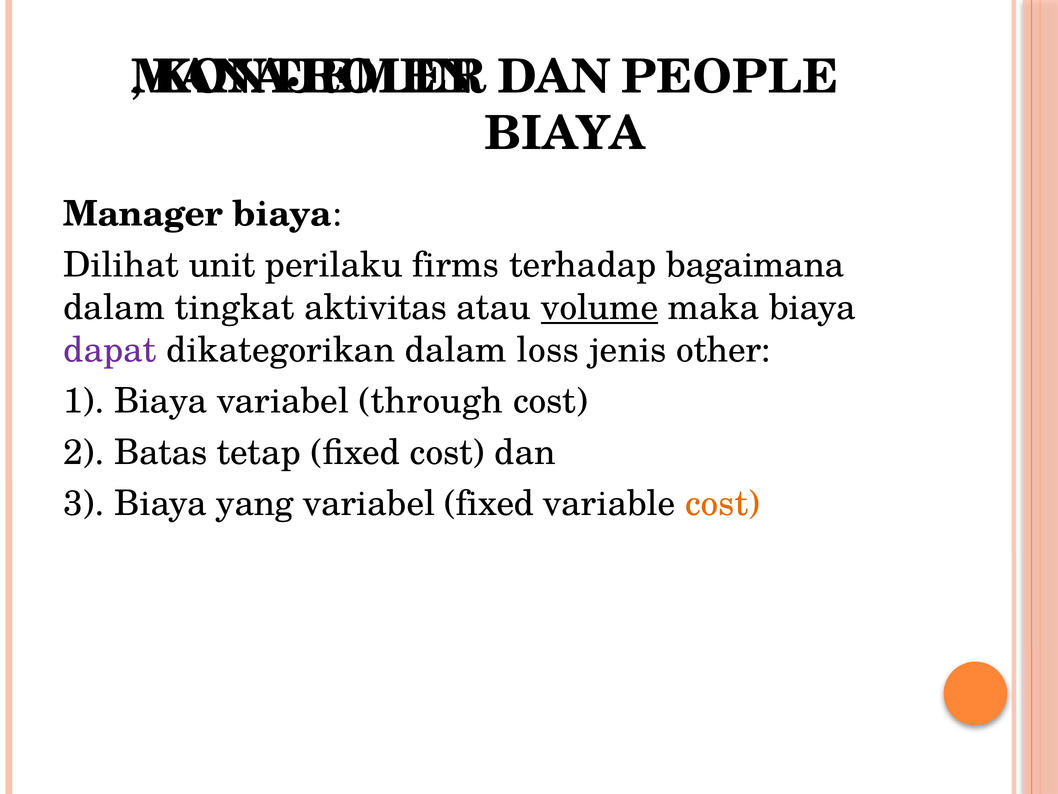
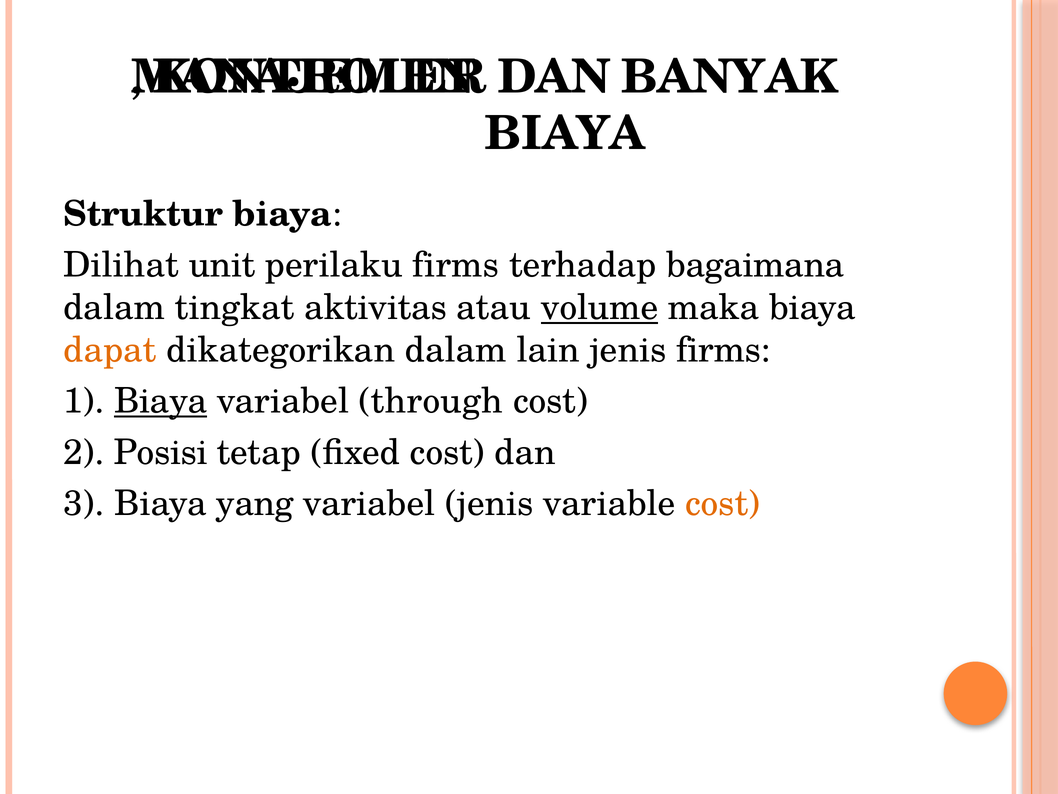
PEOPLE: PEOPLE -> BANYAK
Manager: Manager -> Struktur
dapat colour: purple -> orange
loss: loss -> lain
jenis other: other -> firms
Biaya at (161, 401) underline: none -> present
Batas: Batas -> Posisi
variabel fixed: fixed -> jenis
